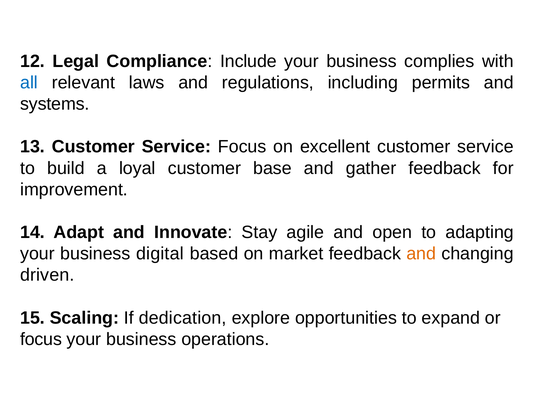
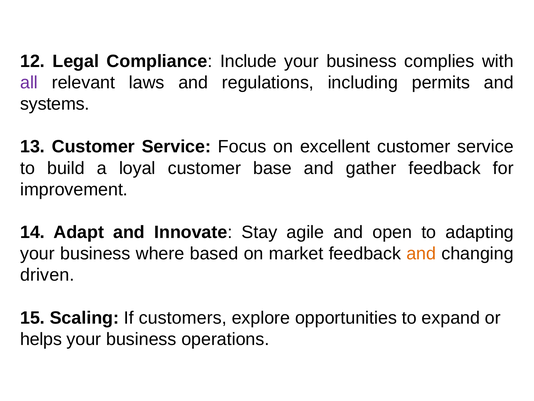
all colour: blue -> purple
digital: digital -> where
dedication: dedication -> customers
focus at (41, 339): focus -> helps
